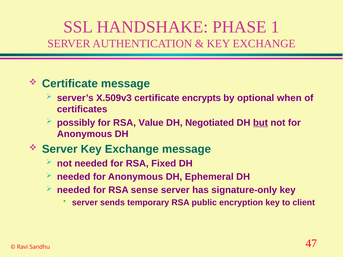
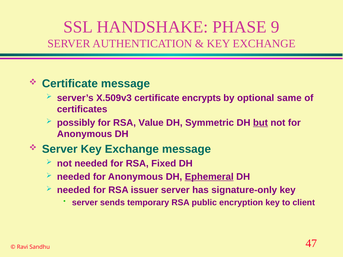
1: 1 -> 9
when: when -> same
Negotiated: Negotiated -> Symmetric
Ephemeral underline: none -> present
sense: sense -> issuer
